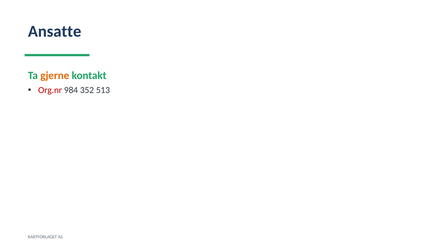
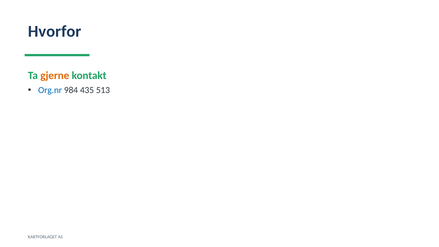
Ansatte: Ansatte -> Hvorfor
Org.nr colour: red -> blue
352: 352 -> 435
